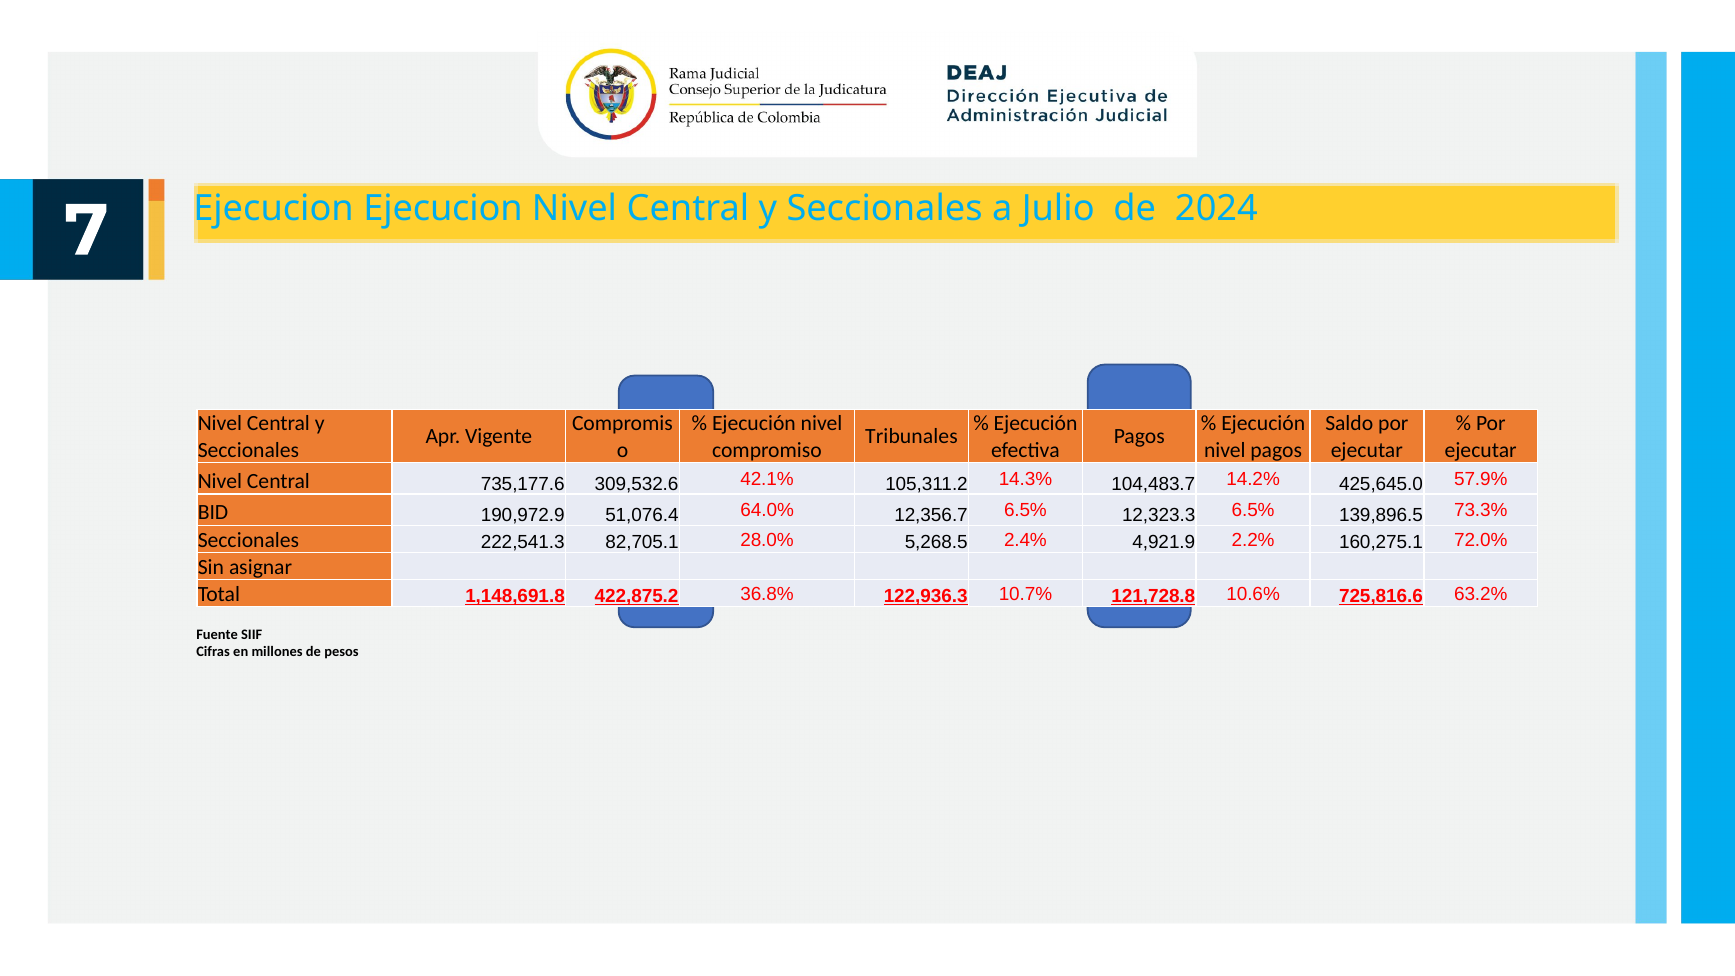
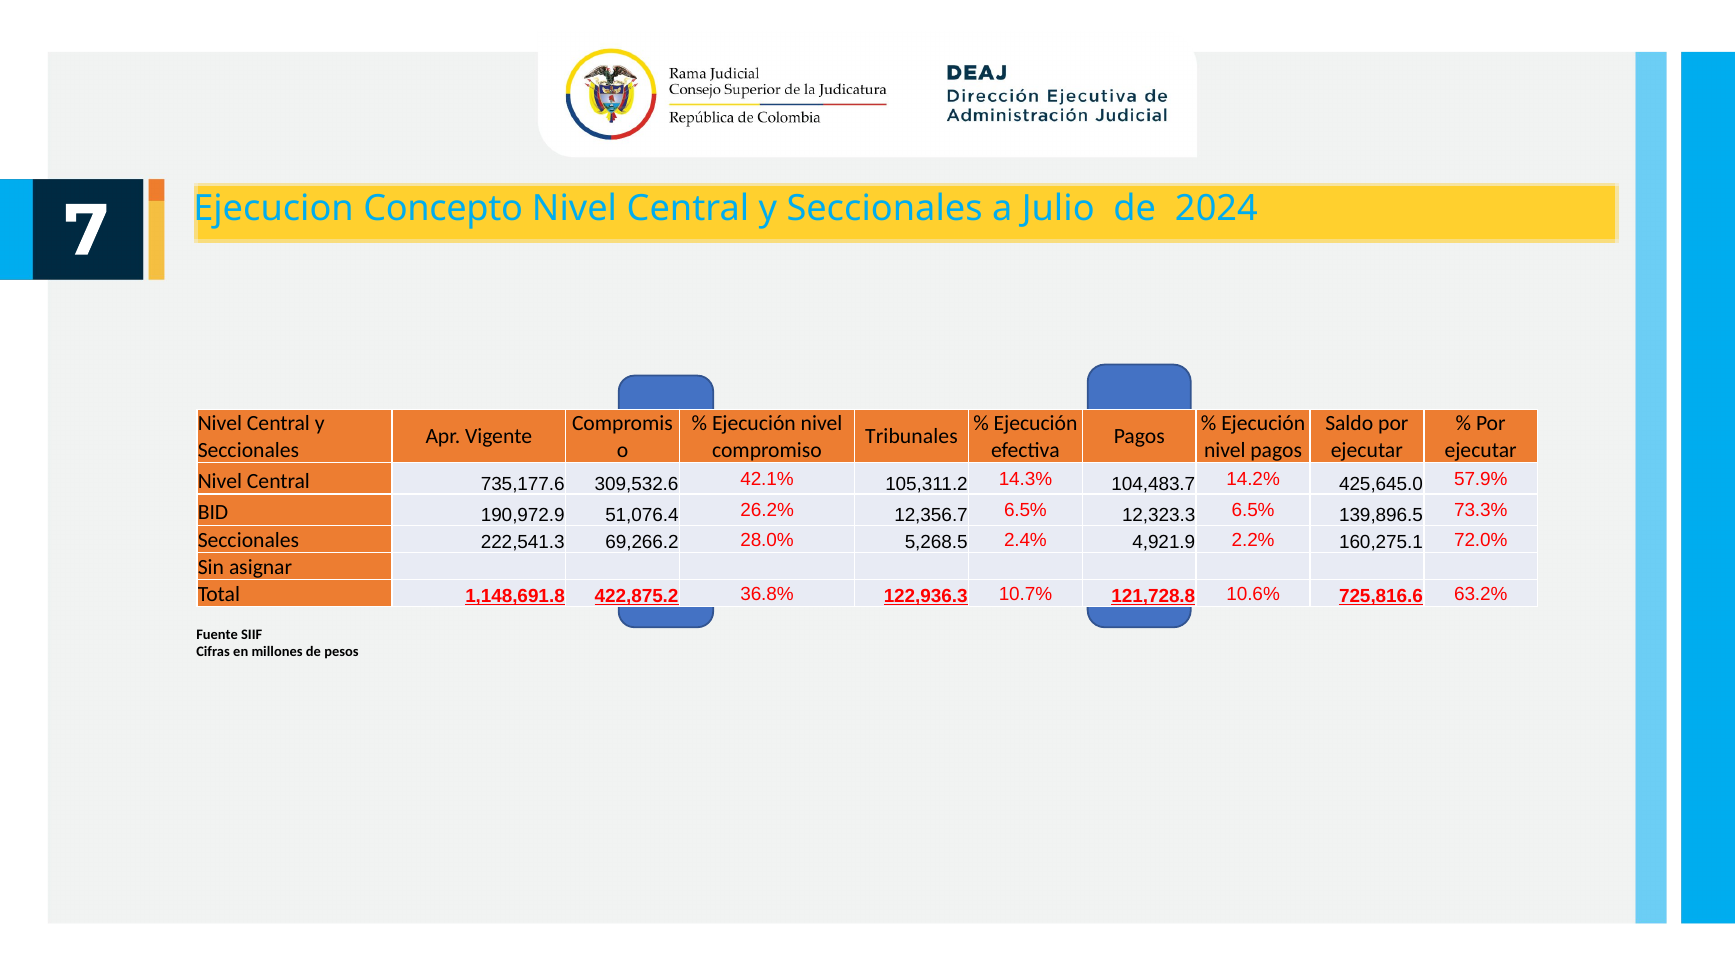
Ejecucion Ejecucion: Ejecucion -> Concepto
64.0%: 64.0% -> 26.2%
82,705.1: 82,705.1 -> 69,266.2
